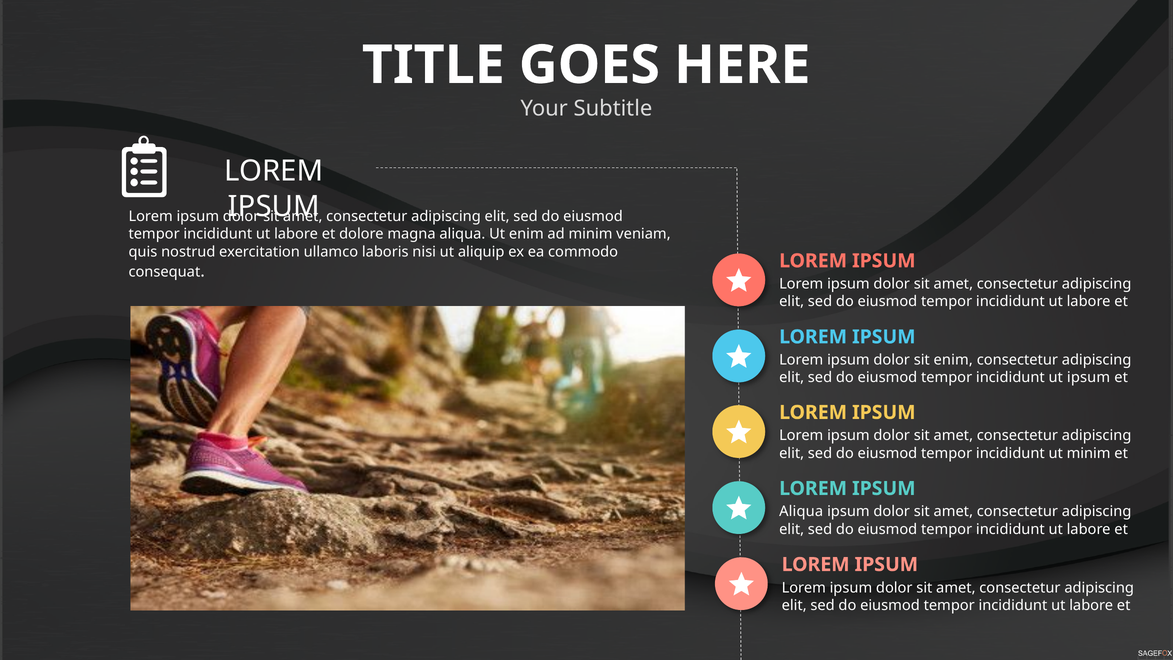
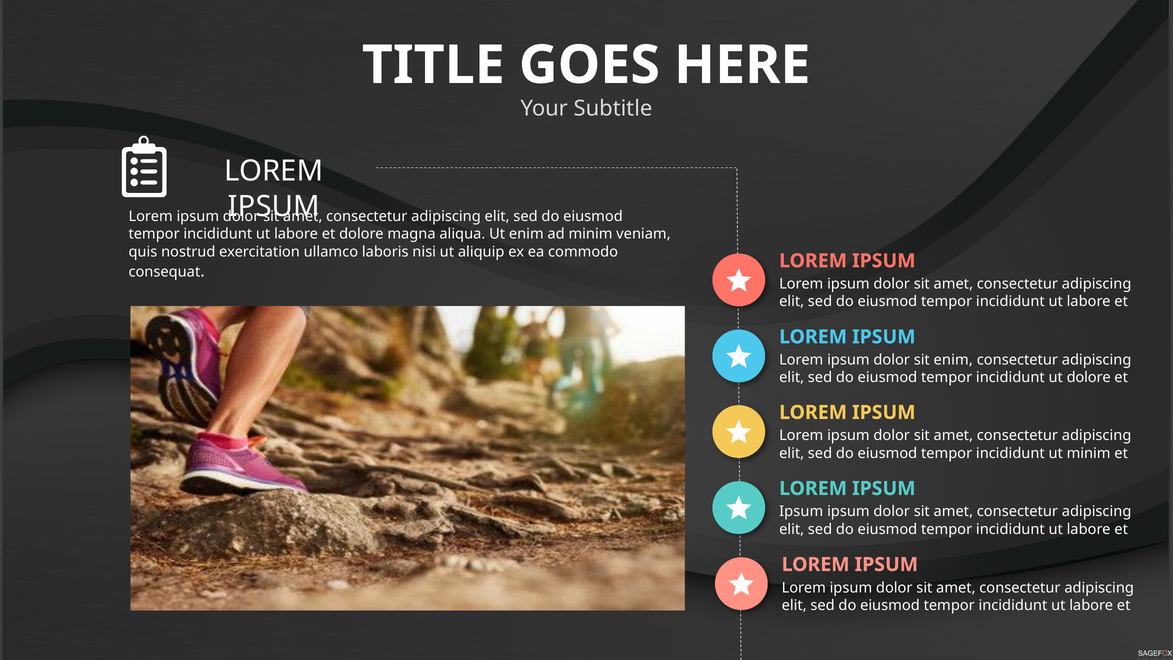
ut ipsum: ipsum -> dolore
Aliqua at (801, 512): Aliqua -> Ipsum
